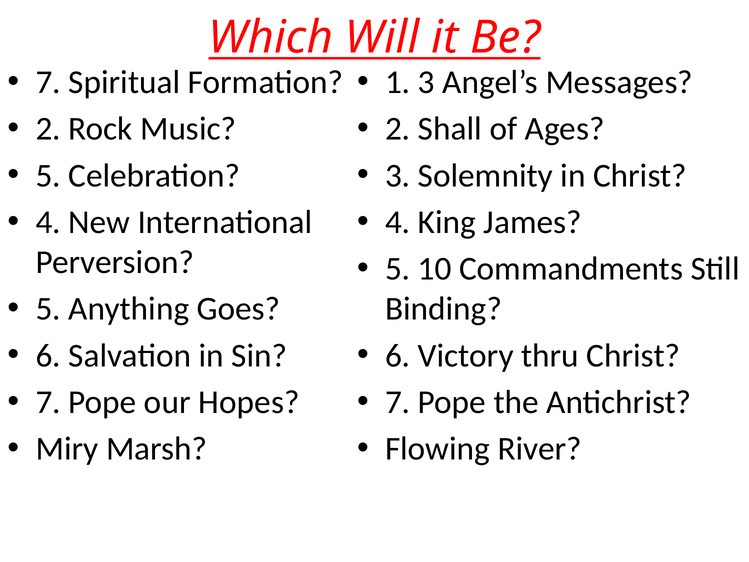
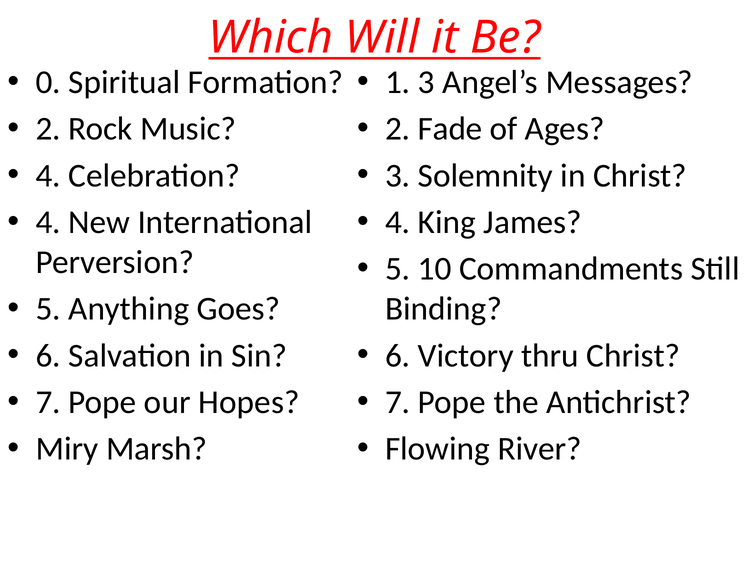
7 at (48, 82): 7 -> 0
Shall: Shall -> Fade
5 at (48, 176): 5 -> 4
